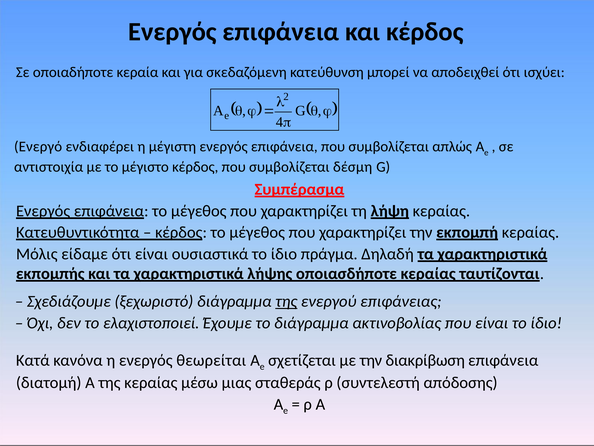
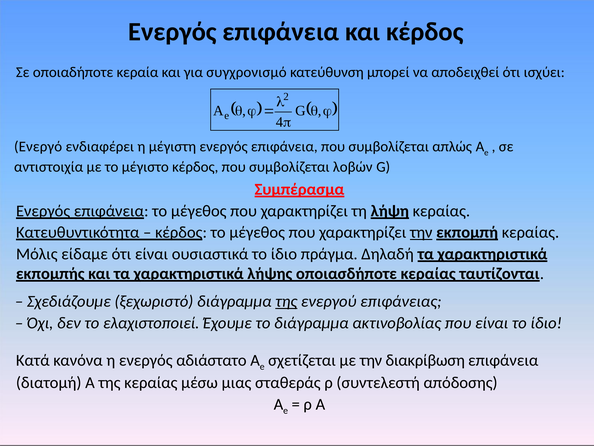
σκεδαζόμενη: σκεδαζόμενη -> συγχρονισμό
δέσμη: δέσμη -> λοβών
την at (421, 232) underline: none -> present
θεωρείται: θεωρείται -> αδιάστατο
